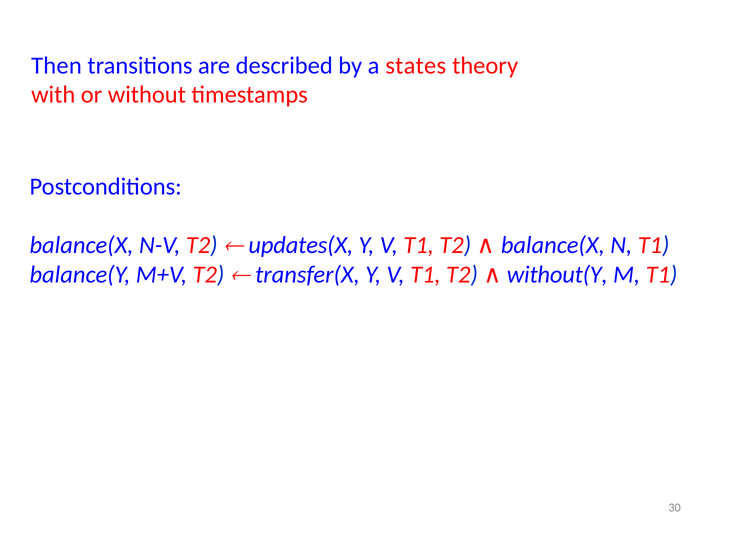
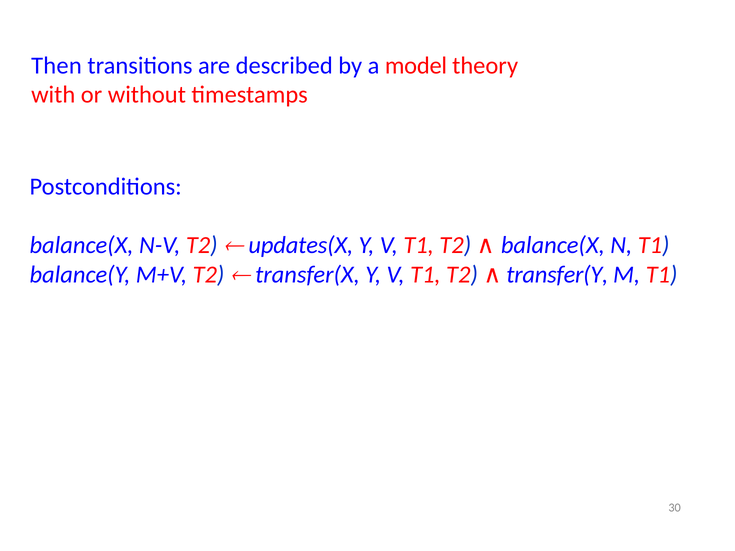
states: states -> model
without(Y: without(Y -> transfer(Y
